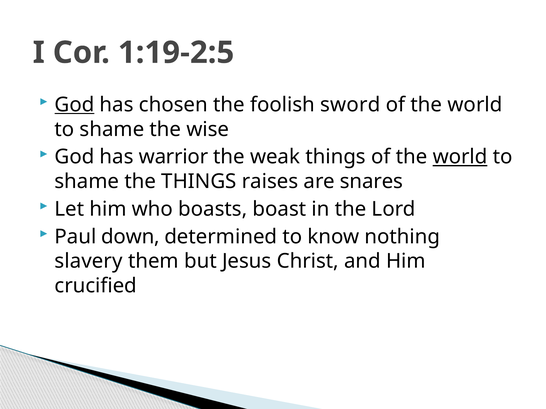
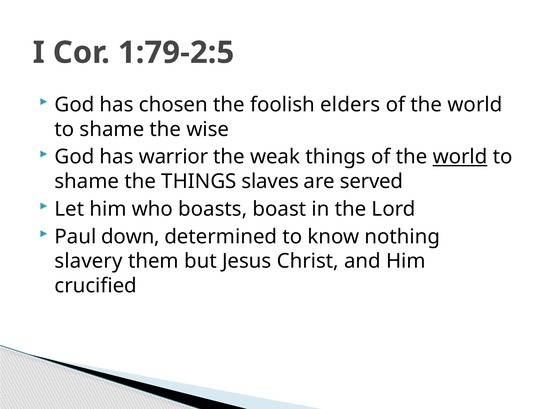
1:19-2:5: 1:19-2:5 -> 1:79-2:5
God at (74, 105) underline: present -> none
sword: sword -> elders
raises: raises -> slaves
snares: snares -> served
